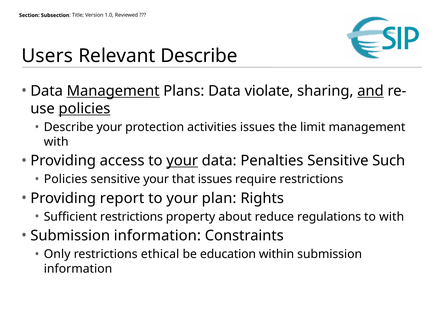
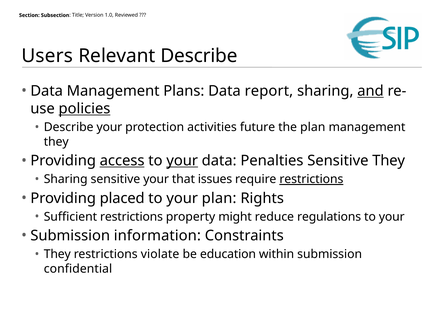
Management at (113, 91) underline: present -> none
violate: violate -> report
activities issues: issues -> future
the limit: limit -> plan
with at (56, 142): with -> they
access underline: none -> present
Sensitive Such: Such -> They
Policies at (66, 179): Policies -> Sharing
restrictions at (311, 179) underline: none -> present
report: report -> placed
about: about -> might
with at (392, 217): with -> your
Only at (57, 254): Only -> They
ethical: ethical -> violate
information at (78, 269): information -> confidential
